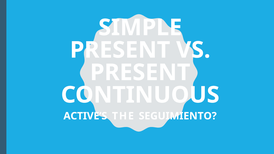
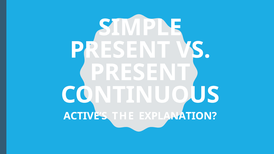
SEGUIMIENTO: SEGUIMIENTO -> EXPLANATION
